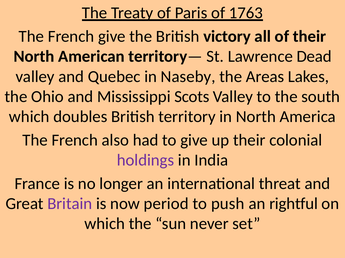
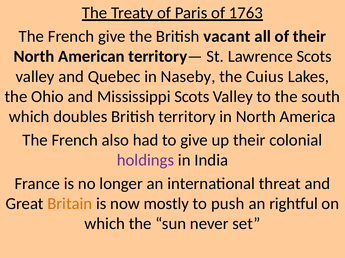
victory: victory -> vacant
Lawrence Dead: Dead -> Scots
Areas: Areas -> Cuius
Britain colour: purple -> orange
period: period -> mostly
